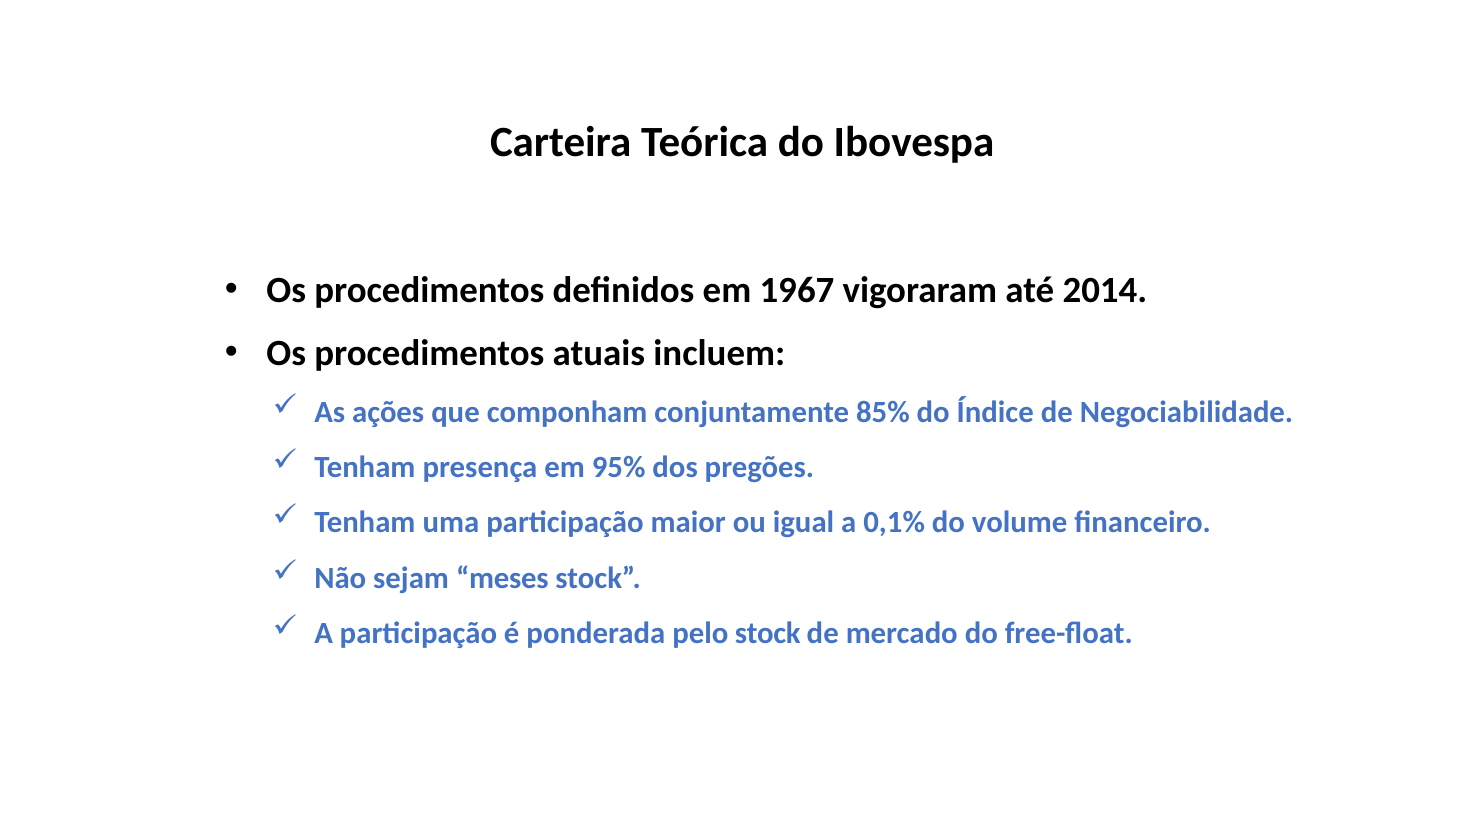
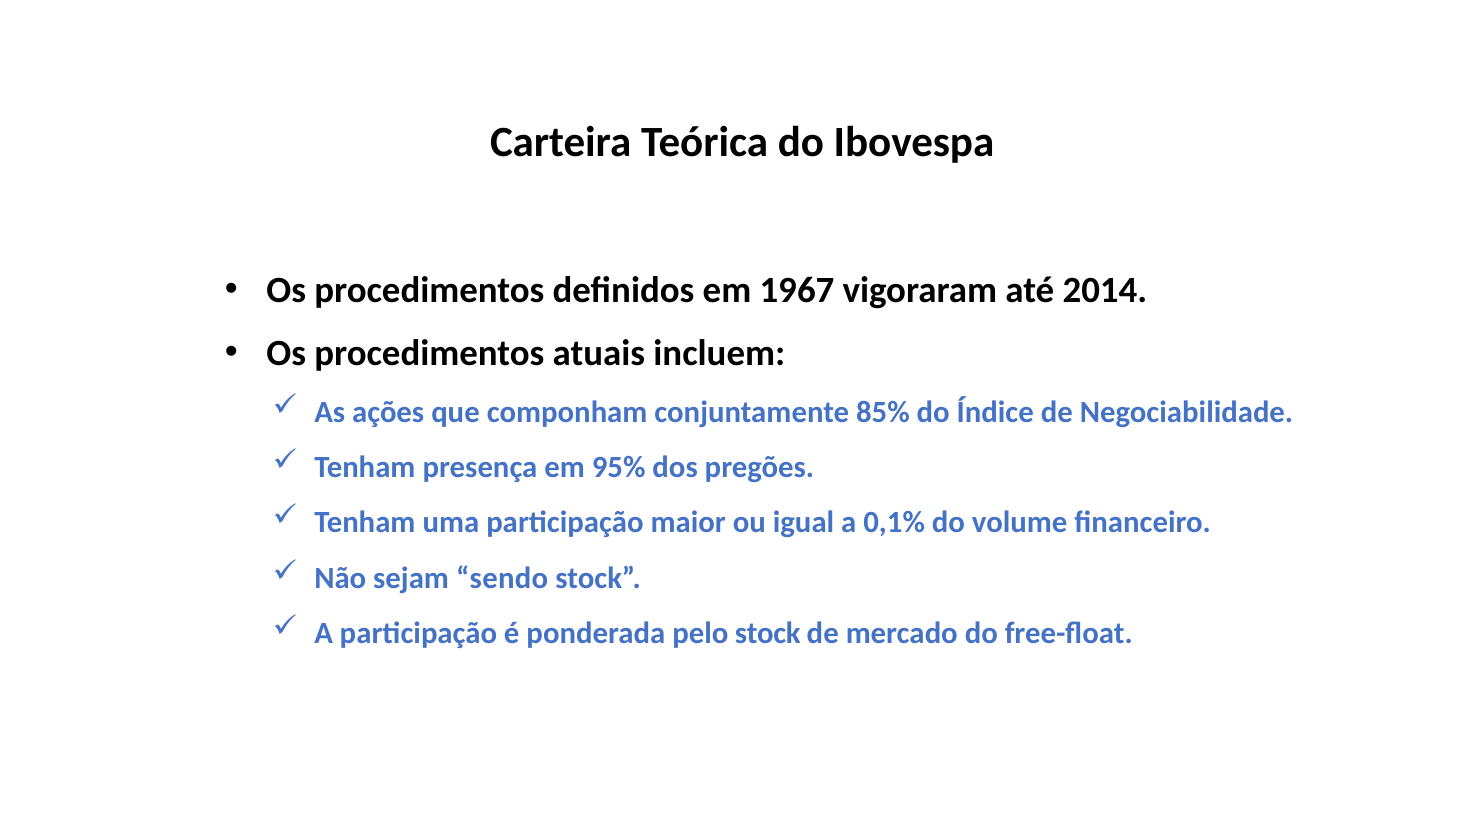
meses: meses -> sendo
